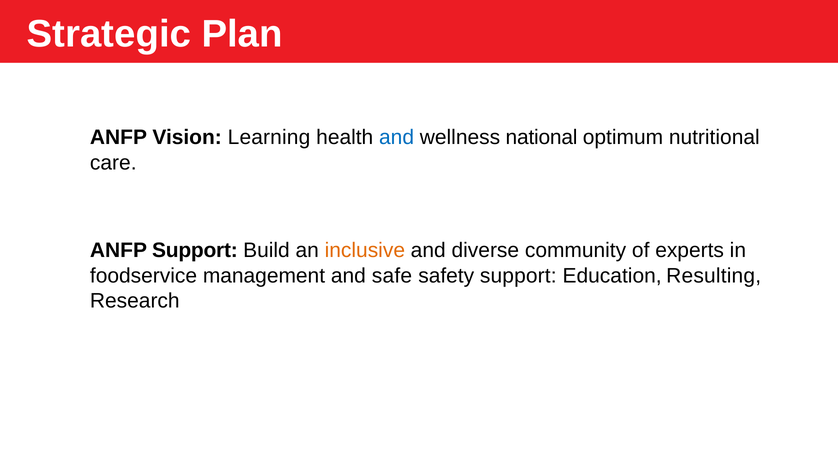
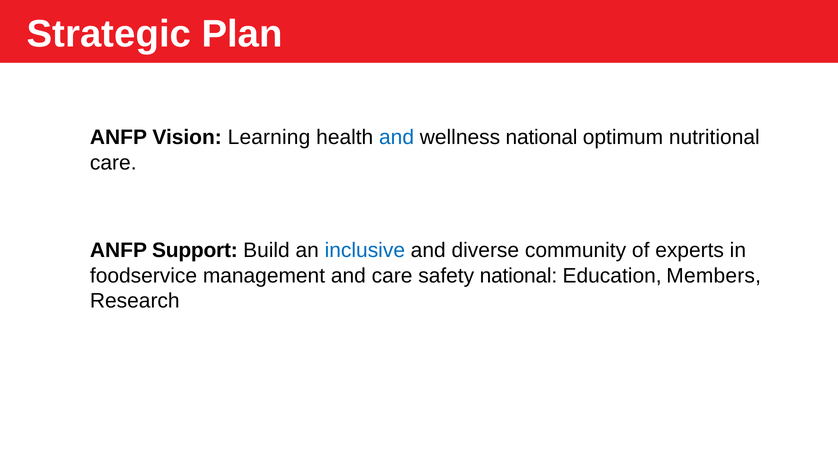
inclusive colour: orange -> blue
and safe: safe -> care
safety support: support -> national
Resulting: Resulting -> Members
